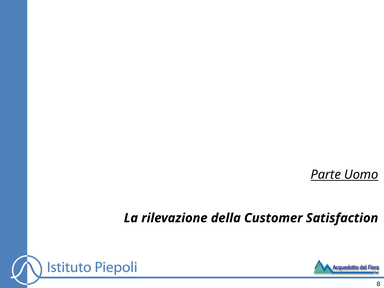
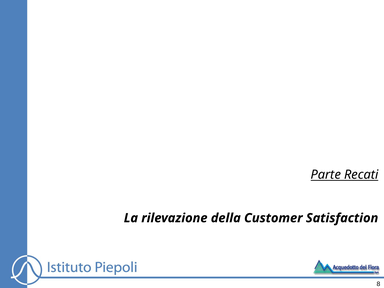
Uomo: Uomo -> Recati
